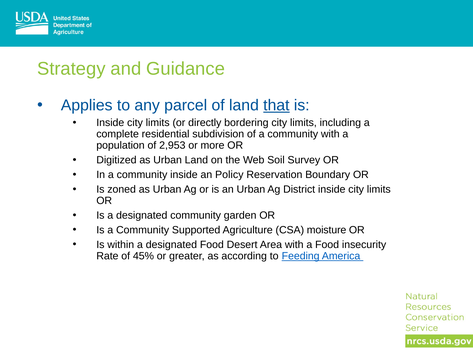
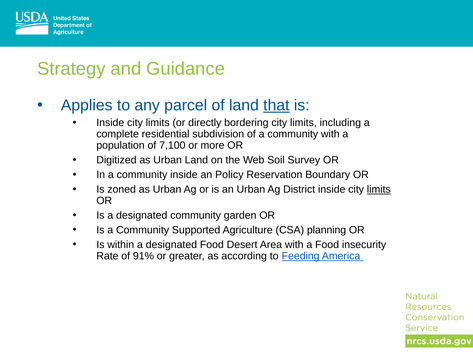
2,953: 2,953 -> 7,100
limits at (379, 189) underline: none -> present
moisture: moisture -> planning
45%: 45% -> 91%
